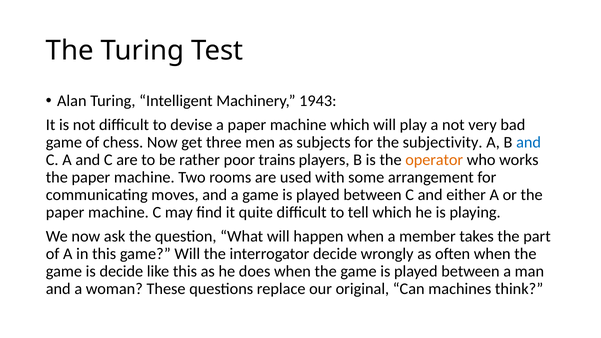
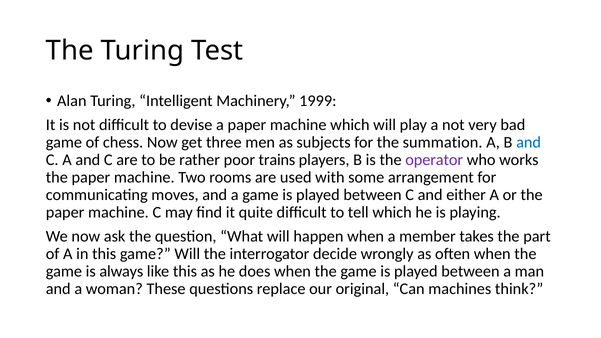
1943: 1943 -> 1999
subjectivity: subjectivity -> summation
operator colour: orange -> purple
is decide: decide -> always
